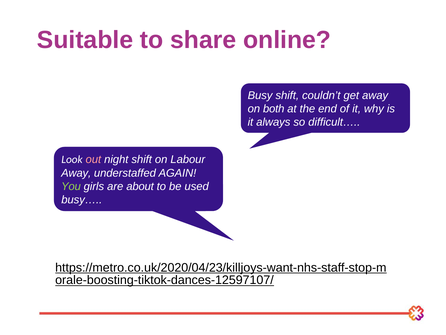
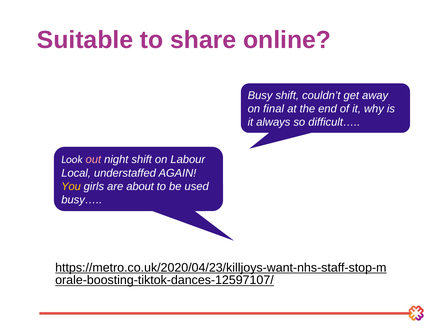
both: both -> final
Away at (76, 173): Away -> Local
You colour: light green -> yellow
